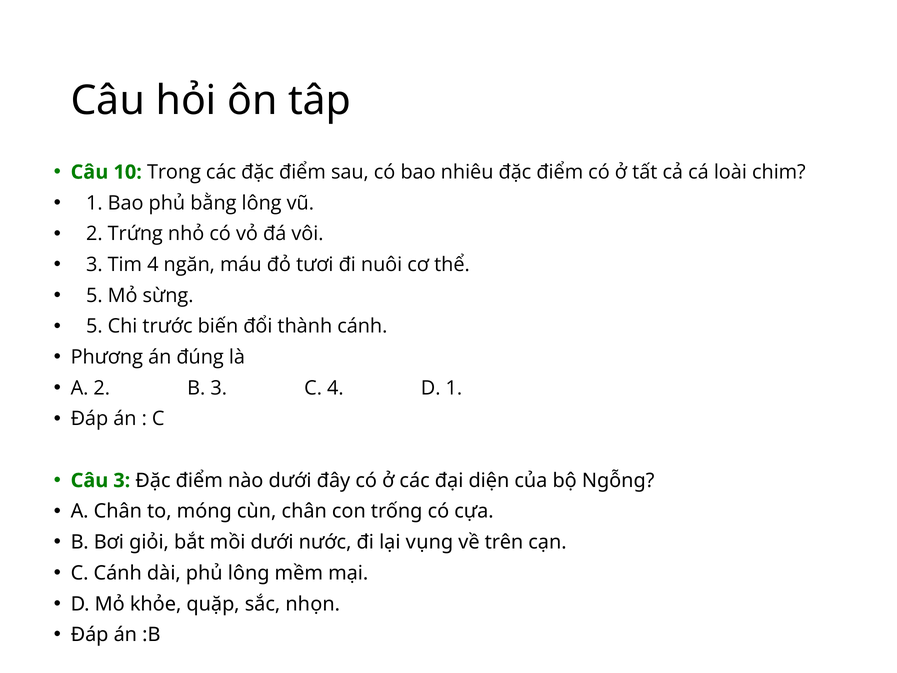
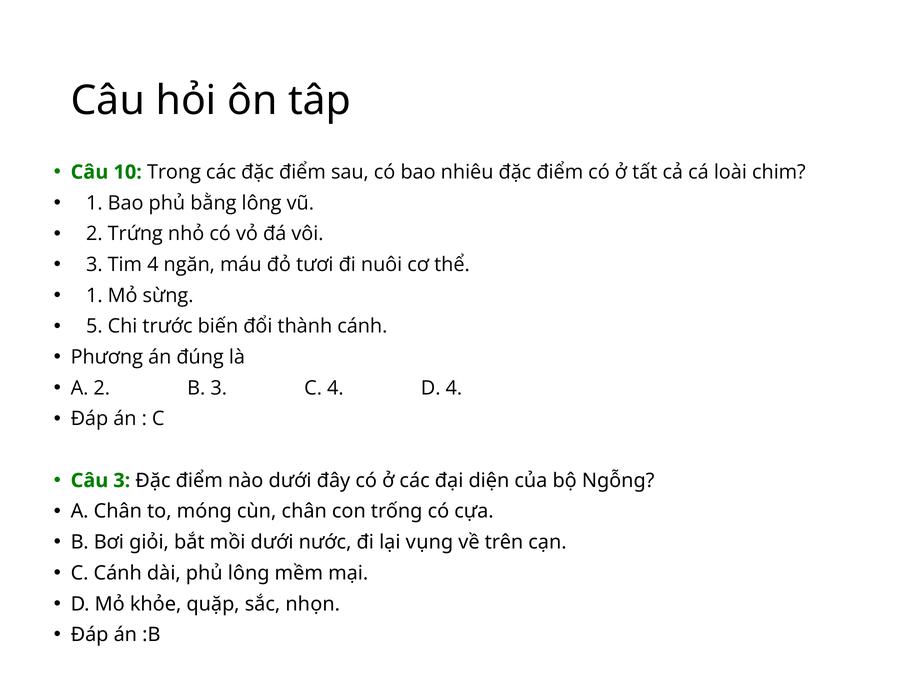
5 at (94, 295): 5 -> 1
D 1: 1 -> 4
